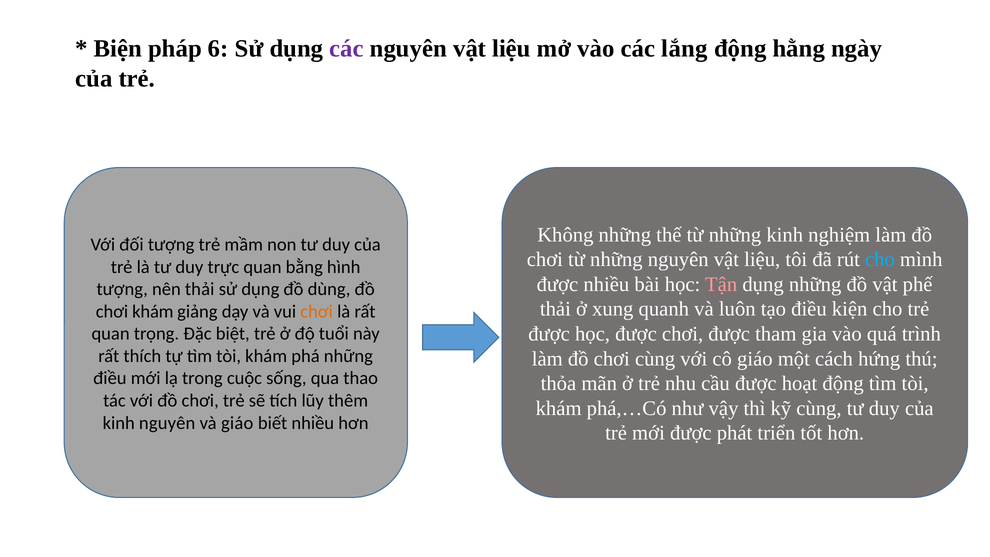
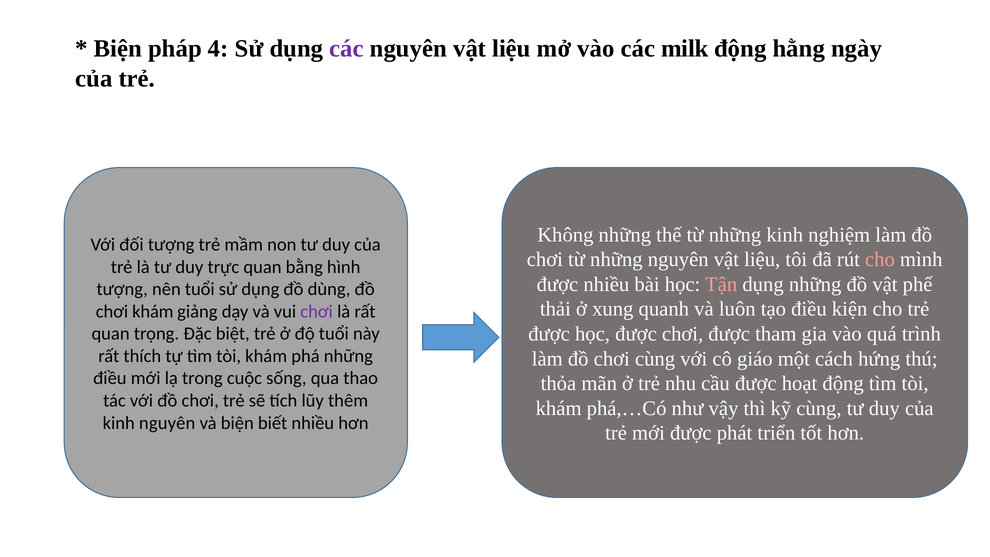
6: 6 -> 4
lắng: lắng -> milk
cho at (880, 260) colour: light blue -> pink
nên thải: thải -> tuổi
chơi at (317, 311) colour: orange -> purple
và giáo: giáo -> biện
